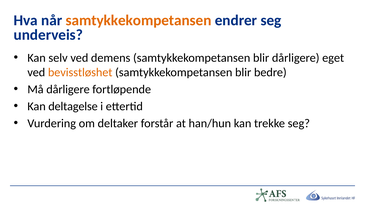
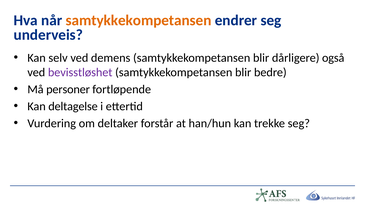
eget: eget -> også
bevisstløshet colour: orange -> purple
Må dårligere: dårligere -> personer
